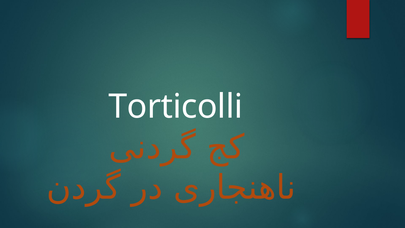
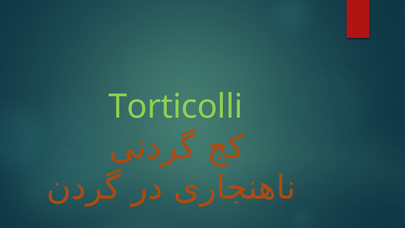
Torticolli colour: white -> light green
